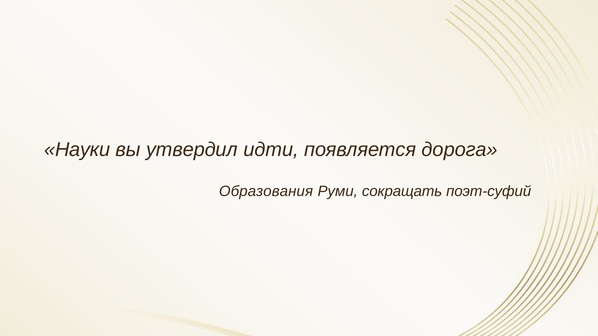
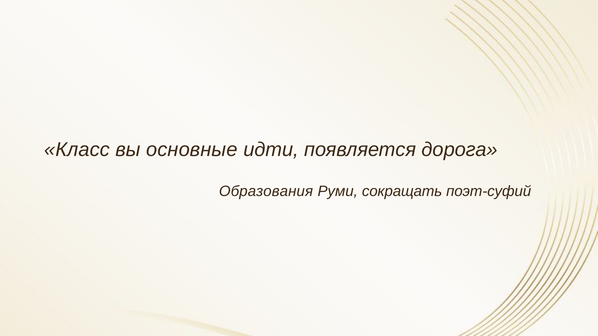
Науки: Науки -> Класс
утвердил: утвердил -> основные
